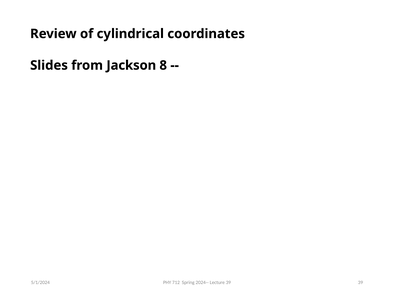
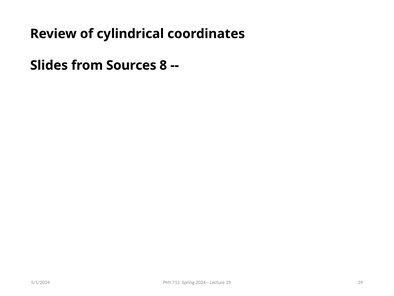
Jackson: Jackson -> Sources
